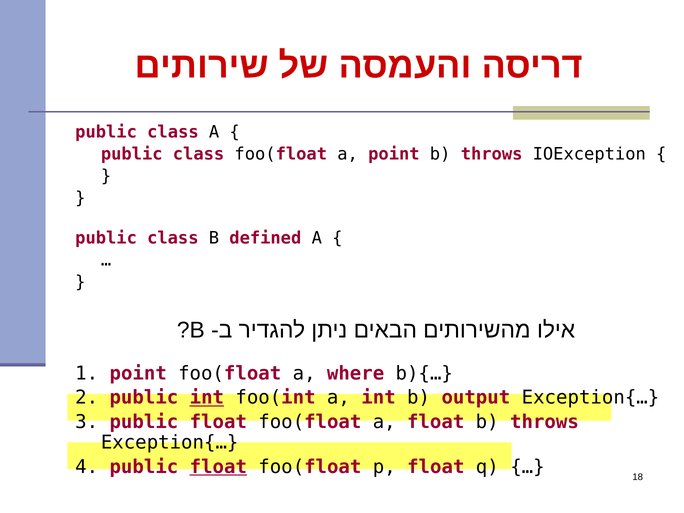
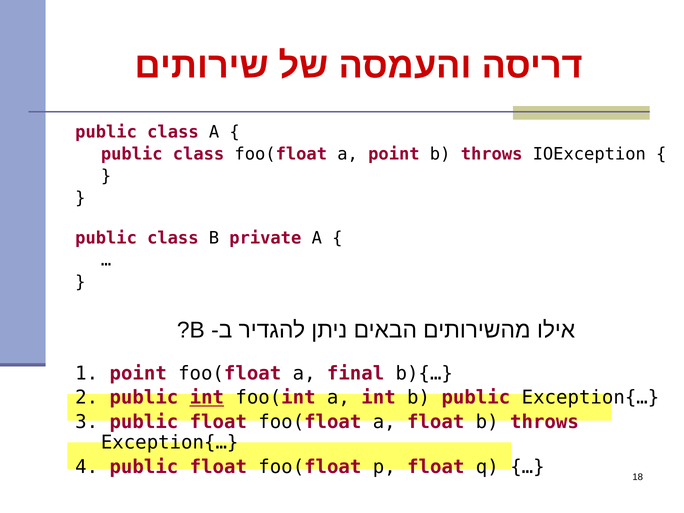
defined: defined -> private
where: where -> final
b output: output -> public
float at (218, 467) underline: present -> none
